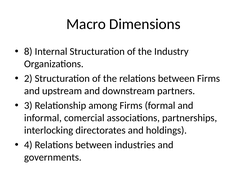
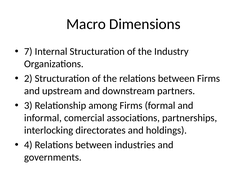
8: 8 -> 7
